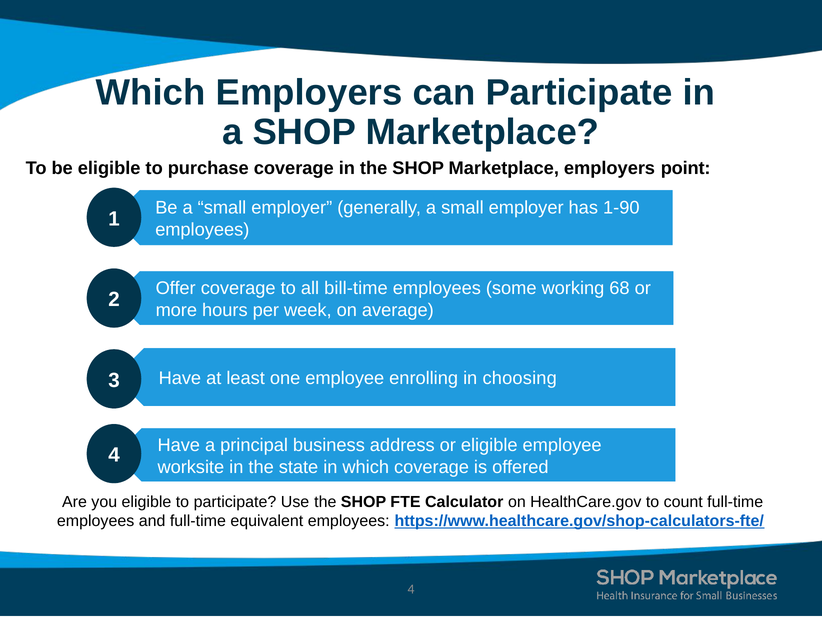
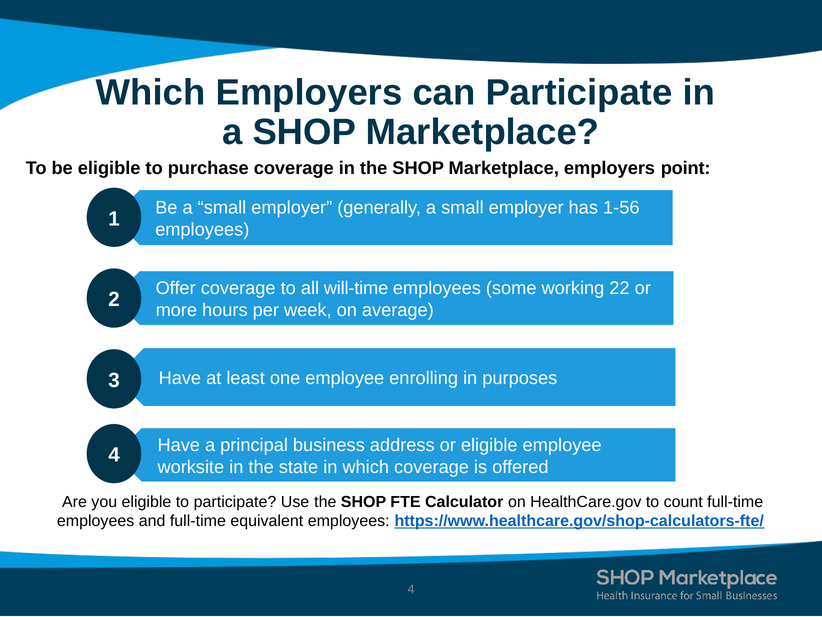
1-90: 1-90 -> 1-56
bill-time: bill-time -> will-time
68: 68 -> 22
choosing: choosing -> purposes
